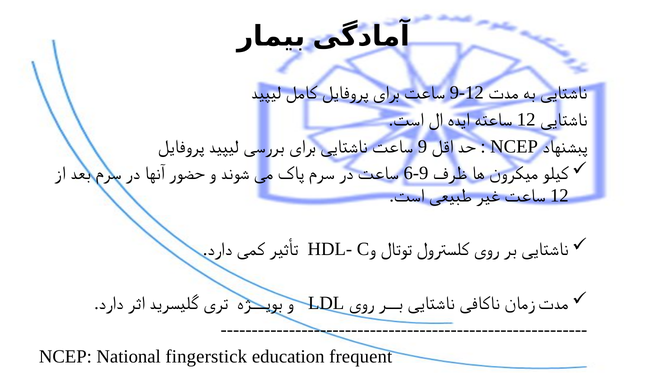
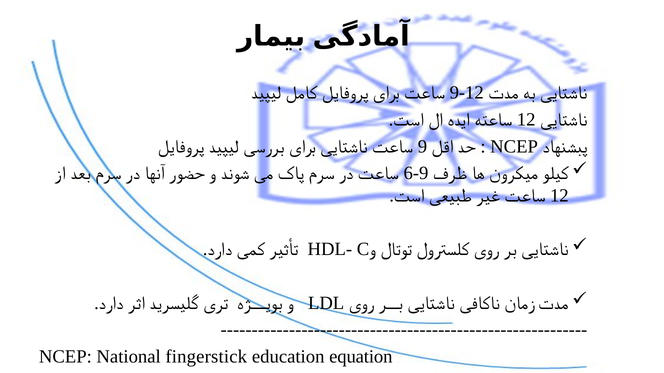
frequent: frequent -> equation
